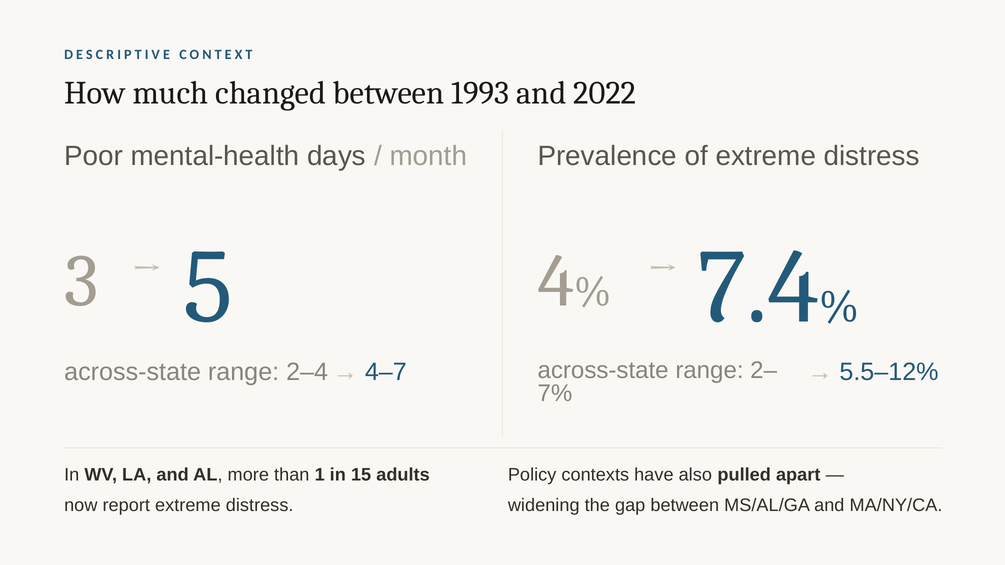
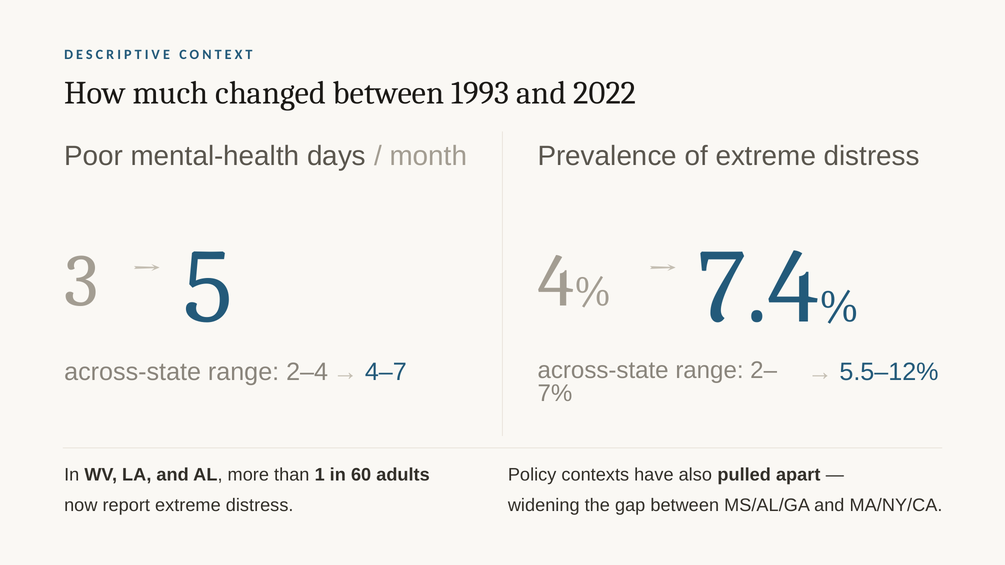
15: 15 -> 60
